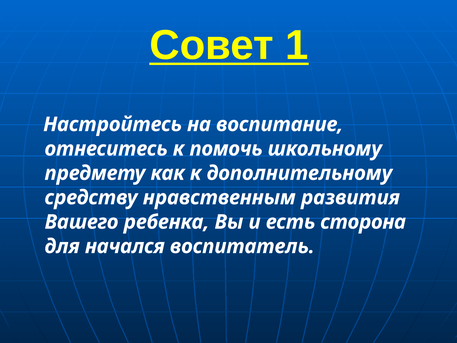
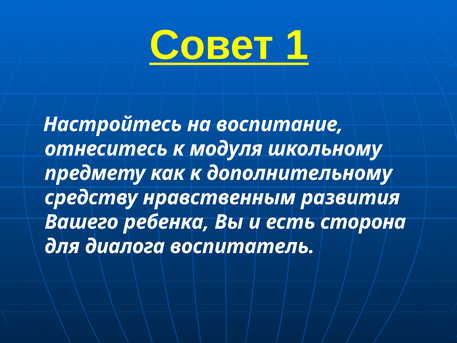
помочь: помочь -> модуля
начался: начался -> диалога
